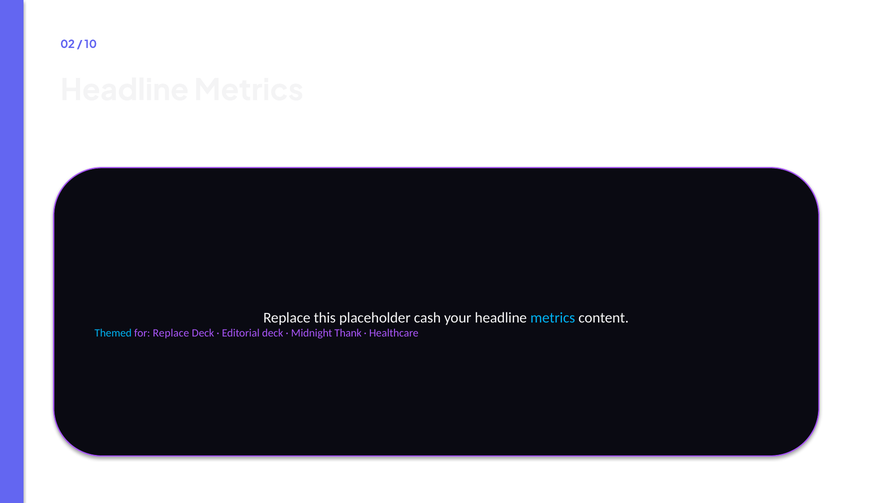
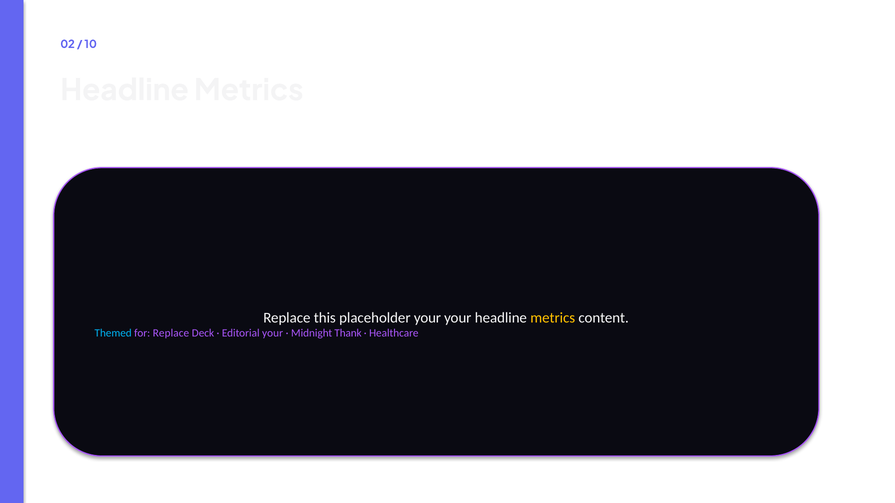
placeholder cash: cash -> your
metrics at (553, 318) colour: light blue -> yellow
Editorial deck: deck -> your
